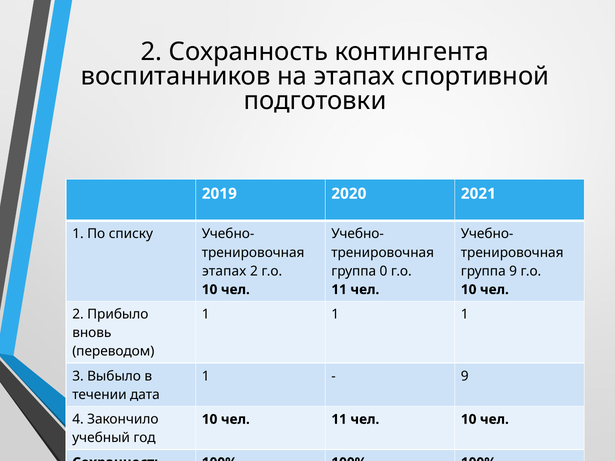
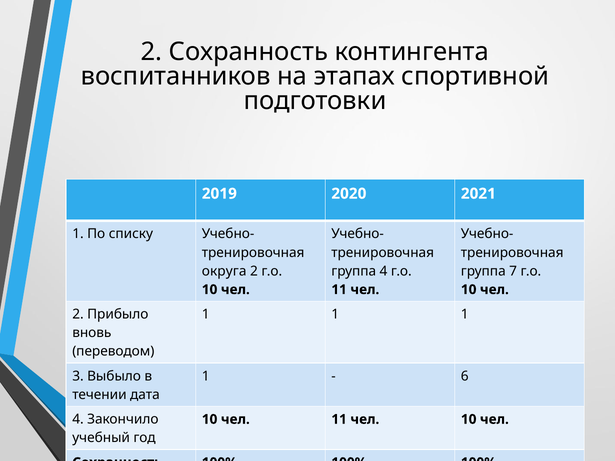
этапах at (224, 271): этапах -> округа
группа 0: 0 -> 4
группа 9: 9 -> 7
9 at (465, 376): 9 -> 6
